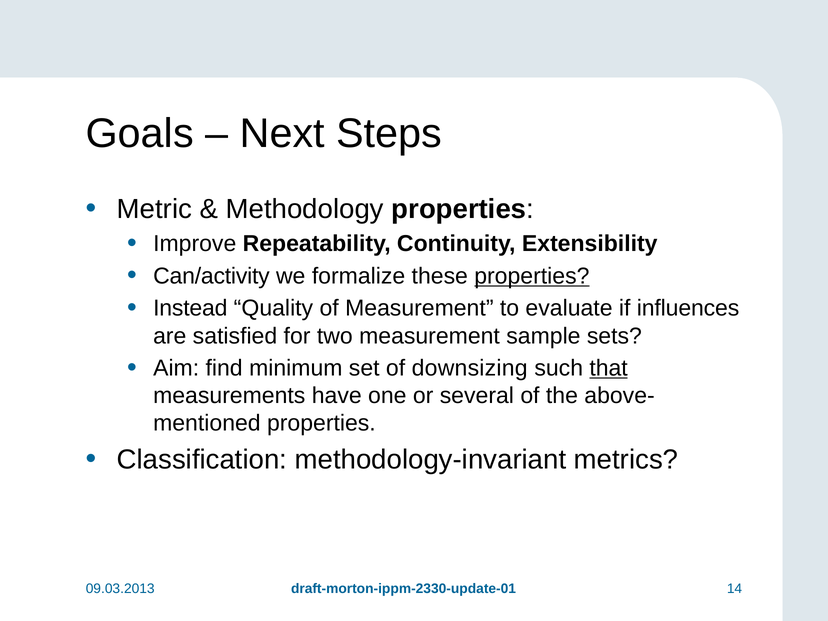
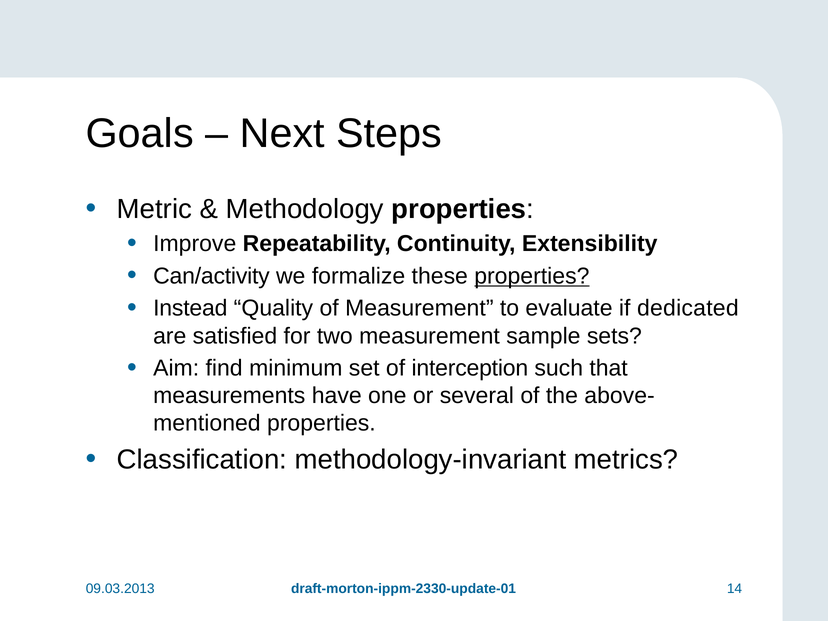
influences: influences -> dedicated
downsizing: downsizing -> interception
that underline: present -> none
